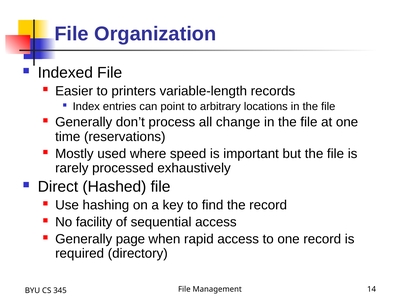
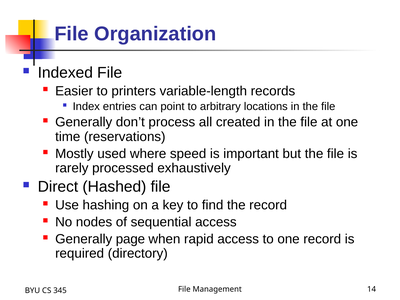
change: change -> created
facility: facility -> nodes
